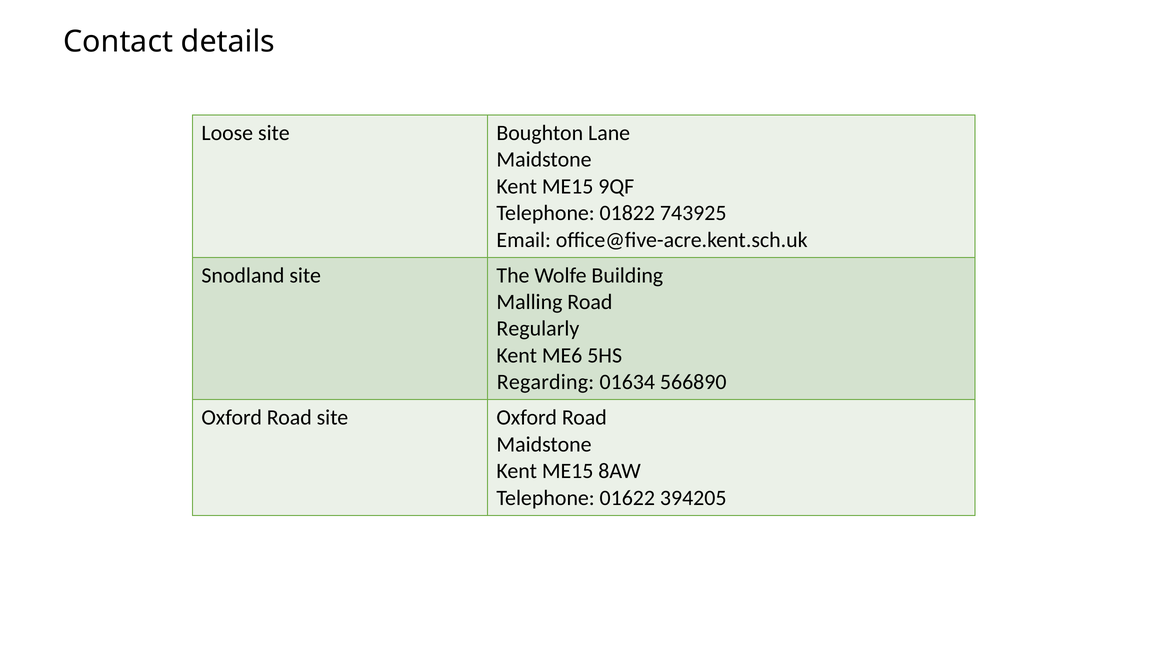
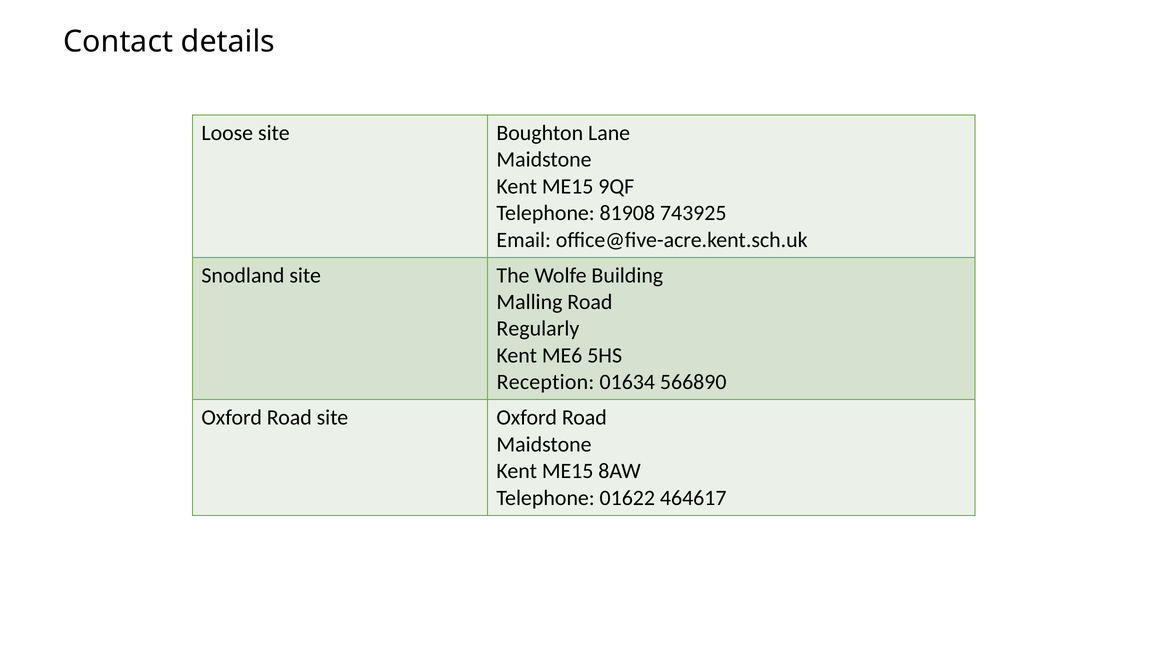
01822: 01822 -> 81908
Regarding: Regarding -> Reception
394205: 394205 -> 464617
